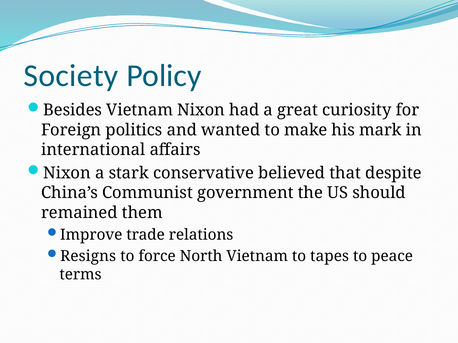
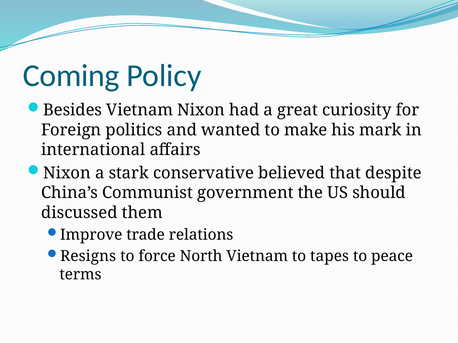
Society: Society -> Coming
remained: remained -> discussed
